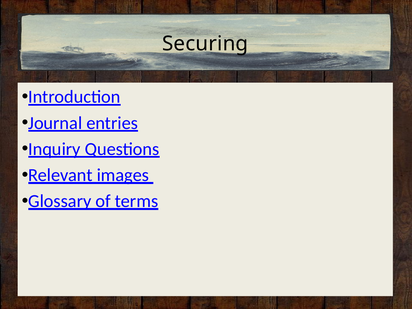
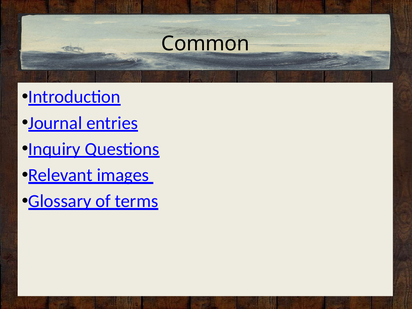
Securing: Securing -> Common
